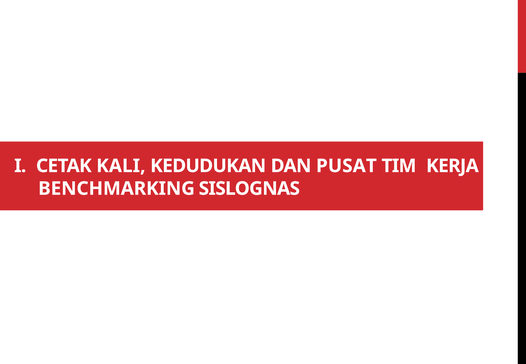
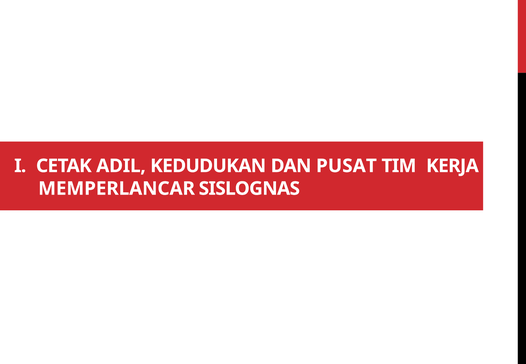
KALI: KALI -> ADIL
BENCHMARKING: BENCHMARKING -> MEMPERLANCAR
